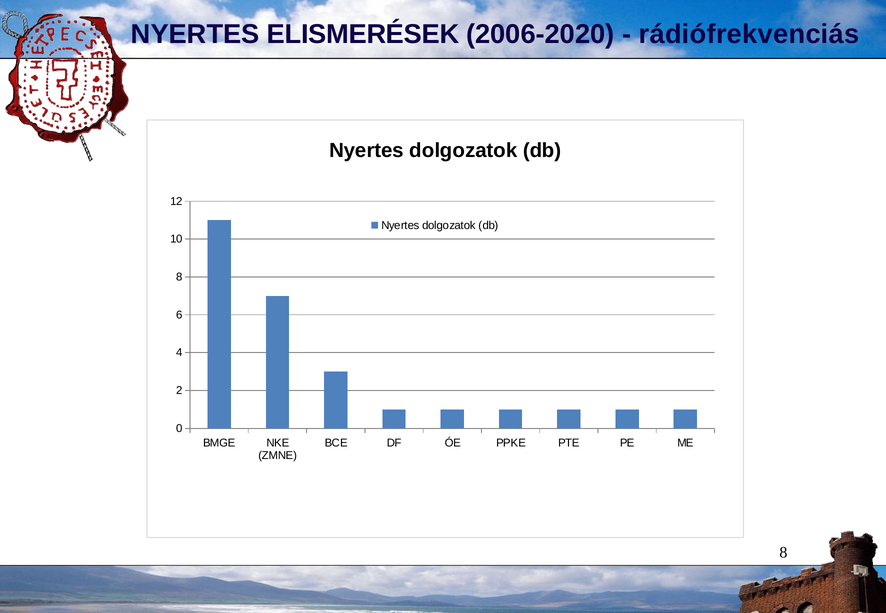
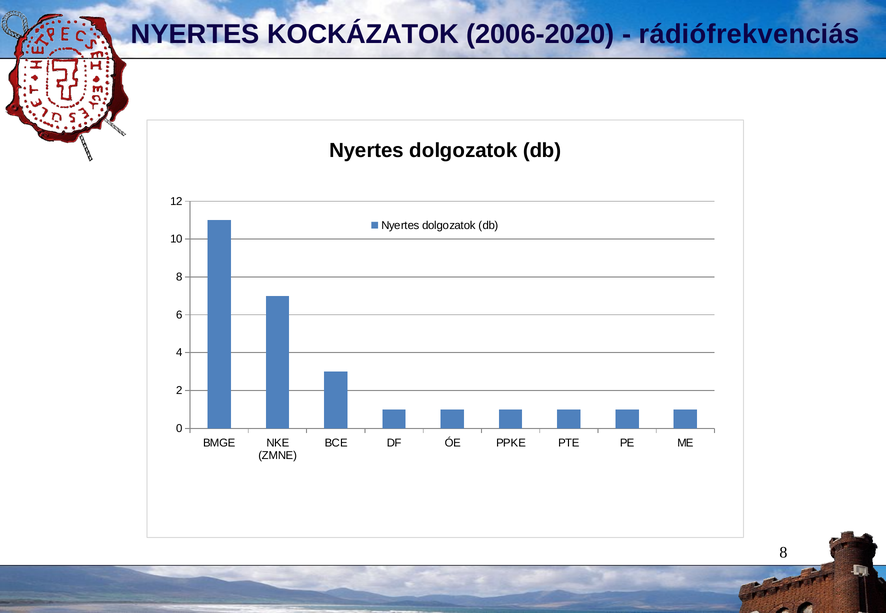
ELISMERÉSEK: ELISMERÉSEK -> KOCKÁZATOK
